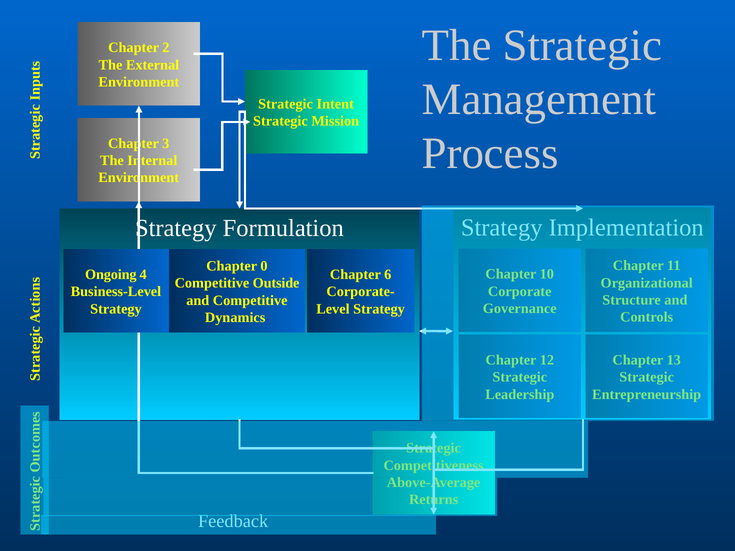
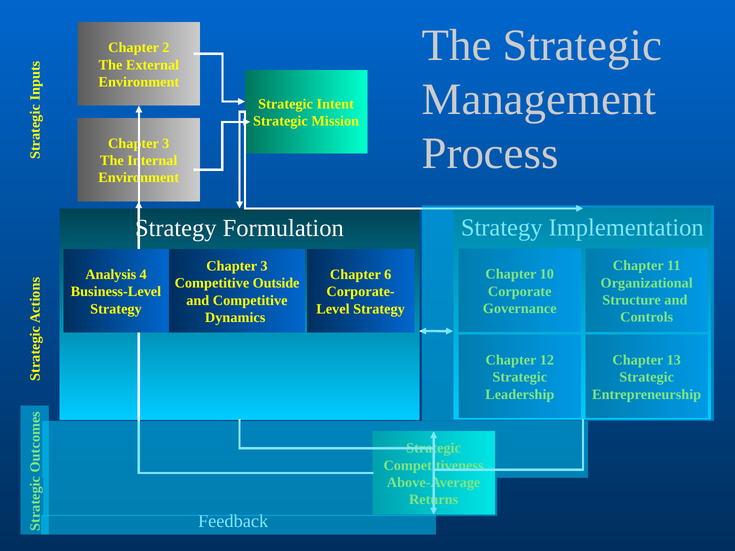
0 at (264, 266): 0 -> 3
Ongoing: Ongoing -> Analysis
